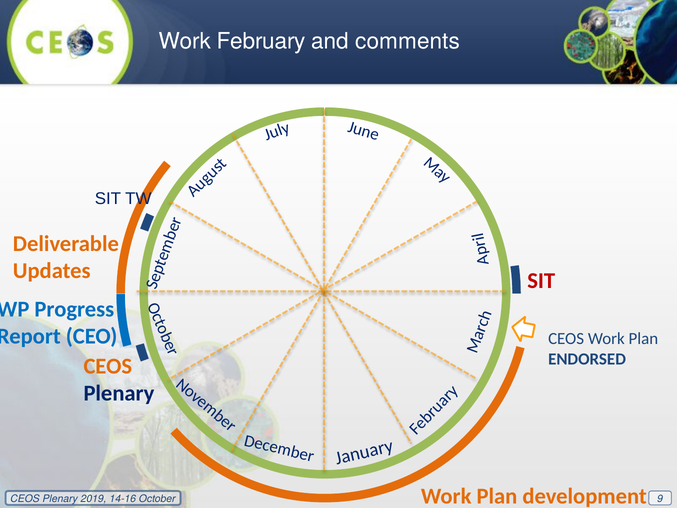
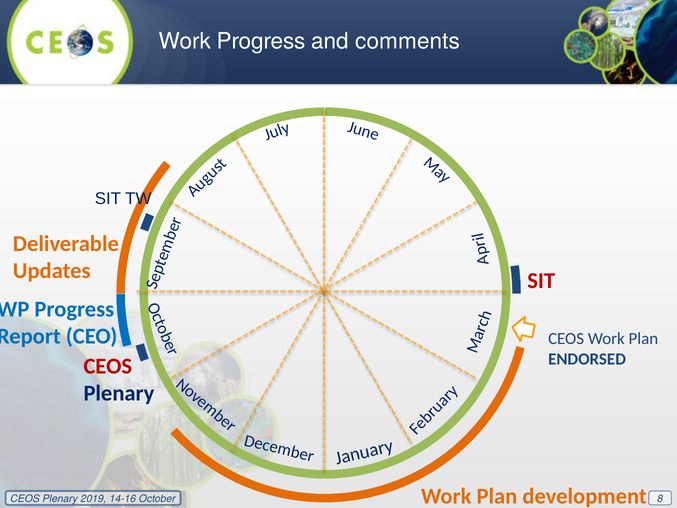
Work February: February -> Progress
CEOS at (108, 366) colour: orange -> red
9: 9 -> 8
